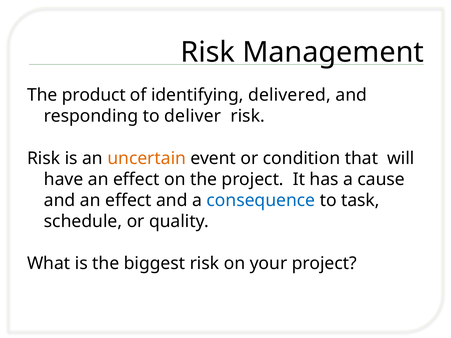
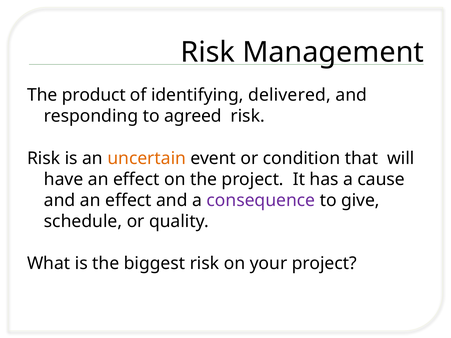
deliver: deliver -> agreed
consequence colour: blue -> purple
task: task -> give
